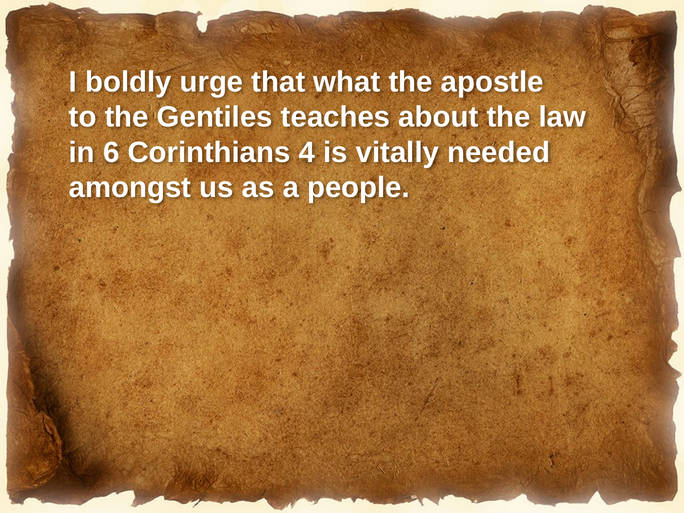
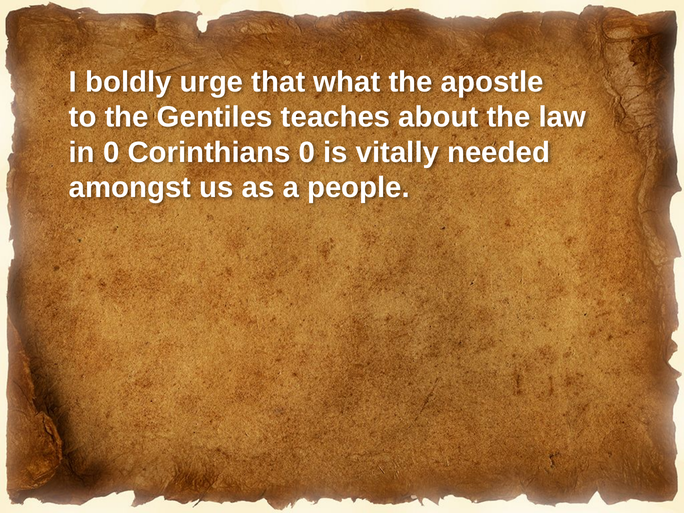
in 6: 6 -> 0
Corinthians 4: 4 -> 0
